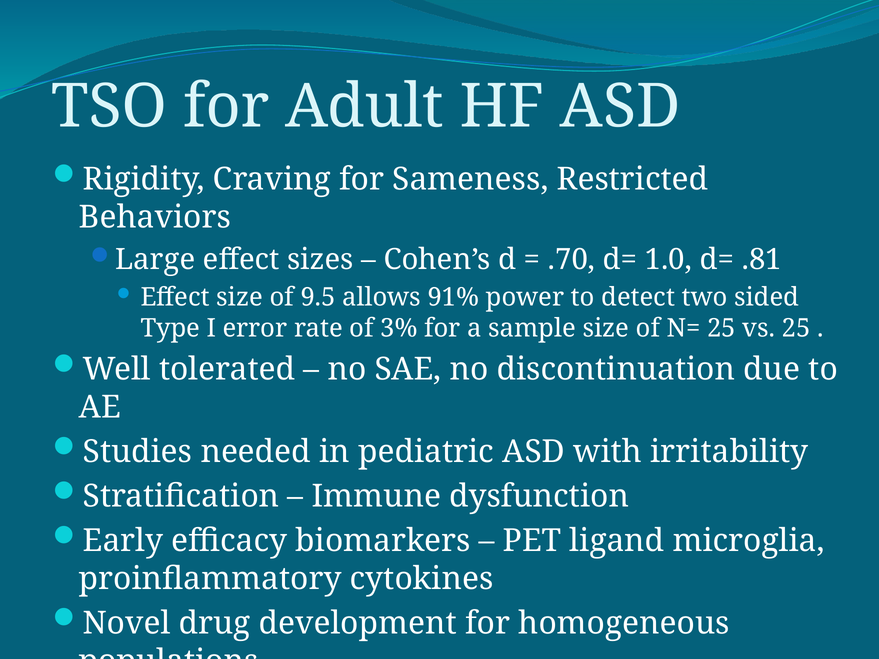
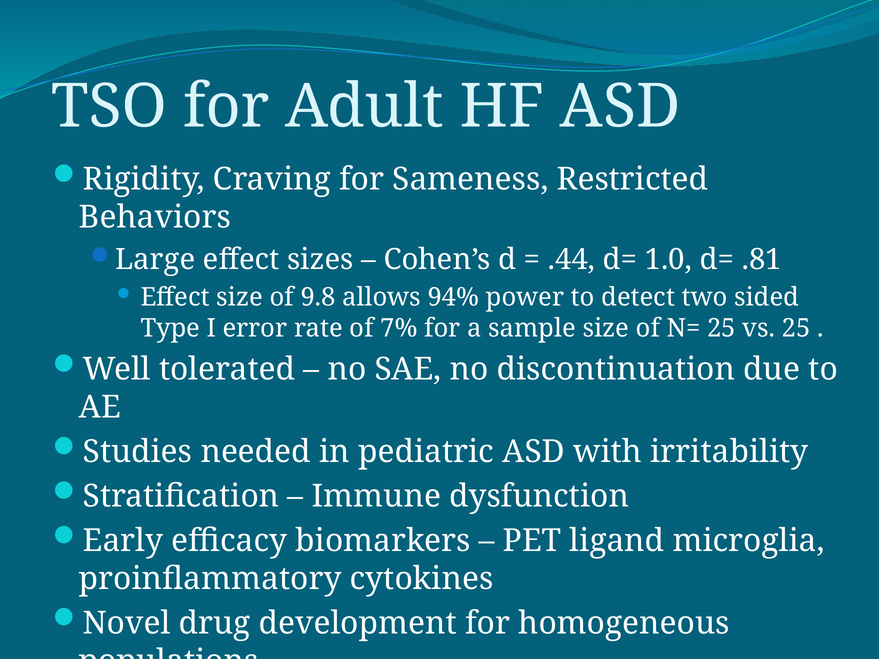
.70: .70 -> .44
9.5: 9.5 -> 9.8
91%: 91% -> 94%
3%: 3% -> 7%
